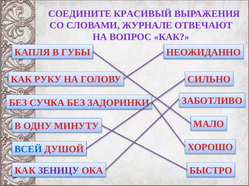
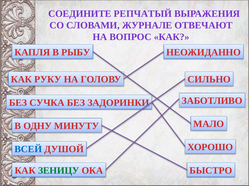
КРАСИВЫЙ: КРАСИВЫЙ -> РЕПЧАТЫЙ
ГУБЫ: ГУБЫ -> РЫБУ
ЗЕНИЦУ colour: purple -> green
